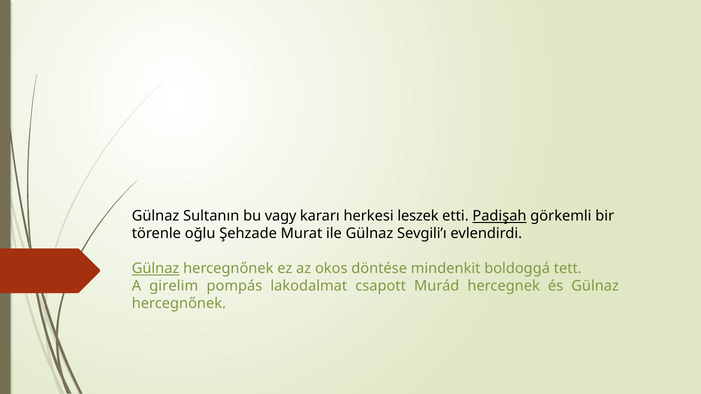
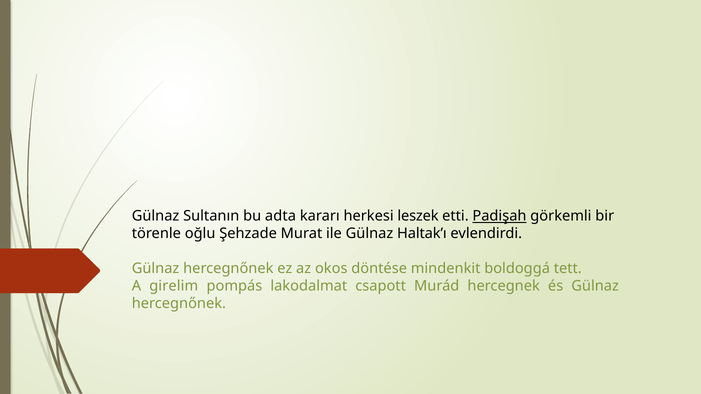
vagy: vagy -> adta
Sevgili’ı: Sevgili’ı -> Haltak’ı
Gülnaz at (156, 269) underline: present -> none
